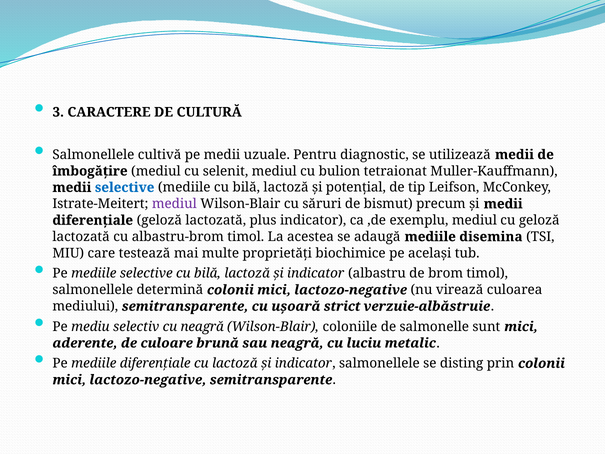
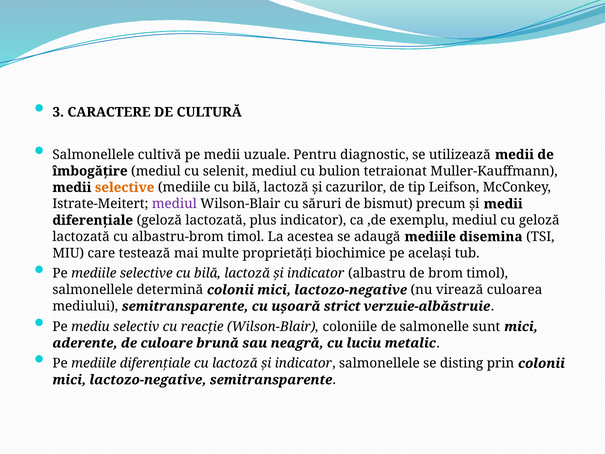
selective at (125, 187) colour: blue -> orange
potenţial: potenţial -> cazurilor
cu neagră: neagră -> reacţie
